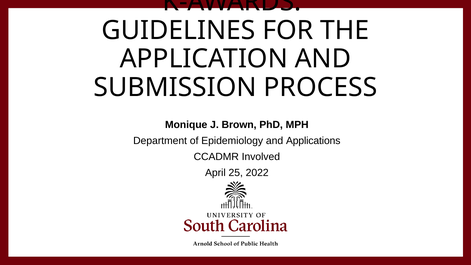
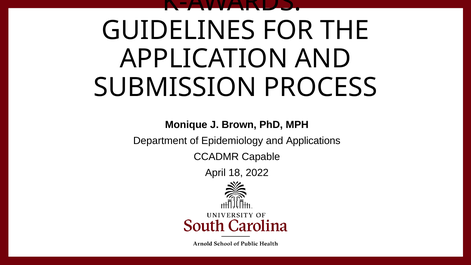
Involved: Involved -> Capable
25: 25 -> 18
